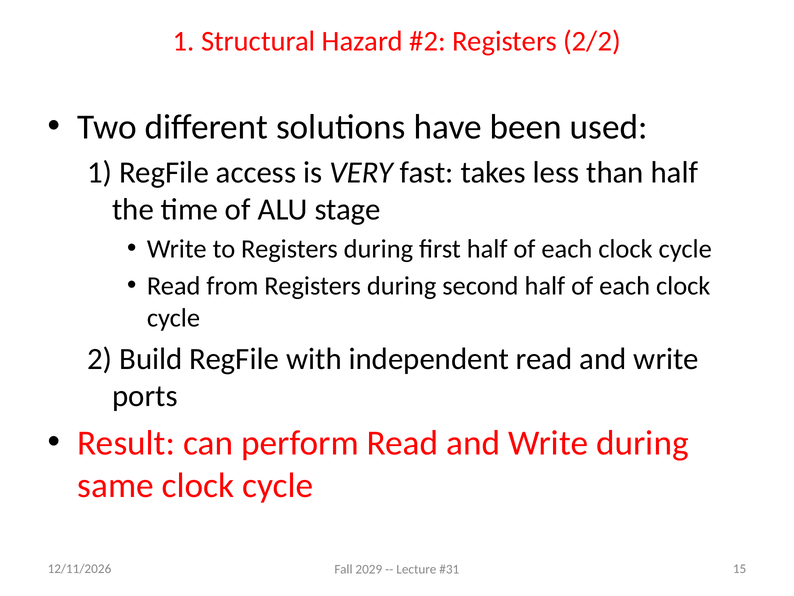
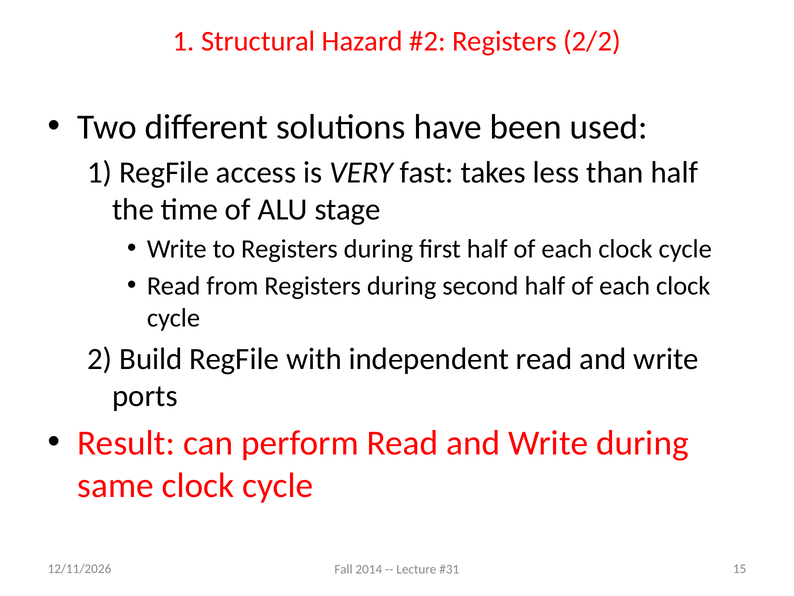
2029: 2029 -> 2014
